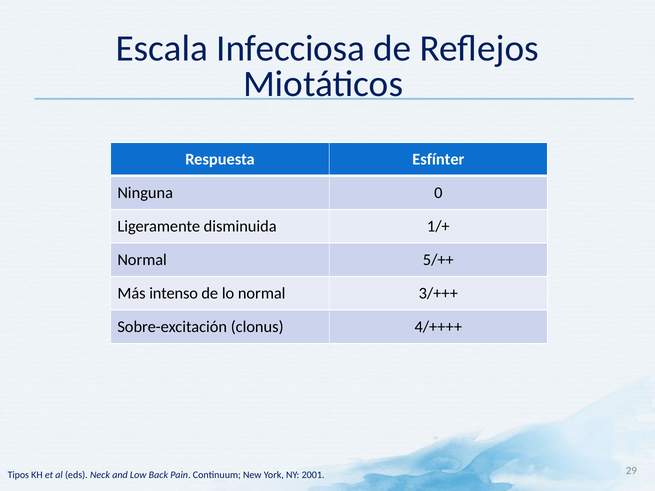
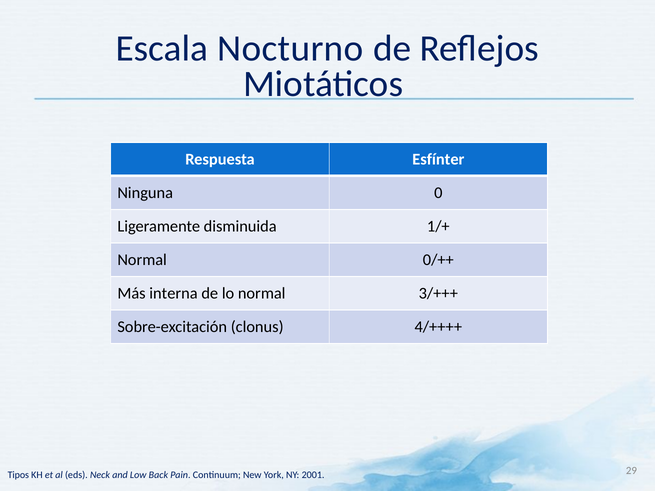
Infecciosa: Infecciosa -> Nocturno
5/++: 5/++ -> 0/++
intenso: intenso -> interna
